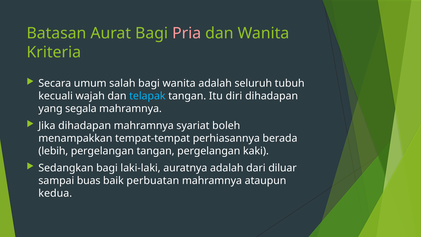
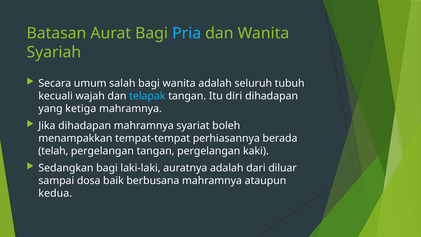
Pria colour: pink -> light blue
Kriteria: Kriteria -> Syariah
segala: segala -> ketiga
lebih: lebih -> telah
buas: buas -> dosa
perbuatan: perbuatan -> berbusana
